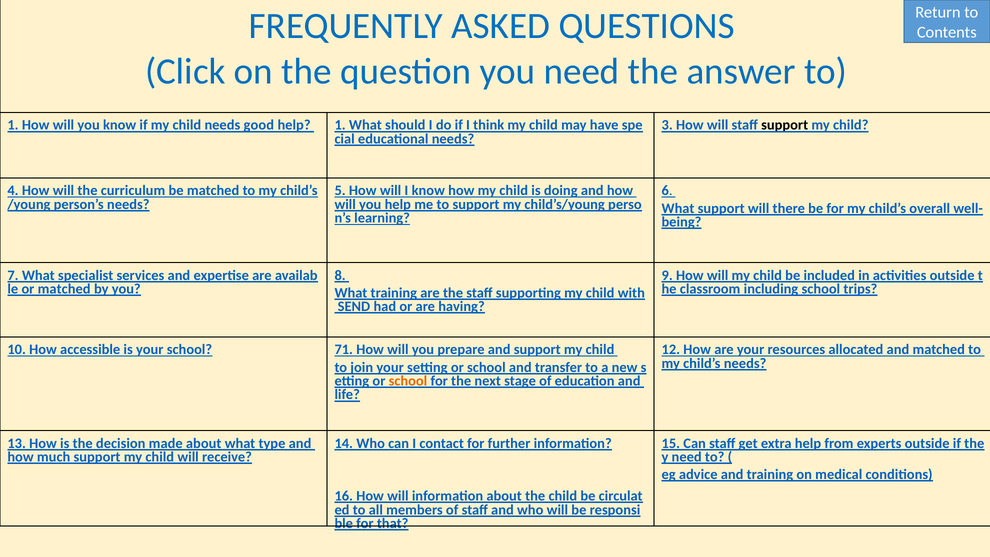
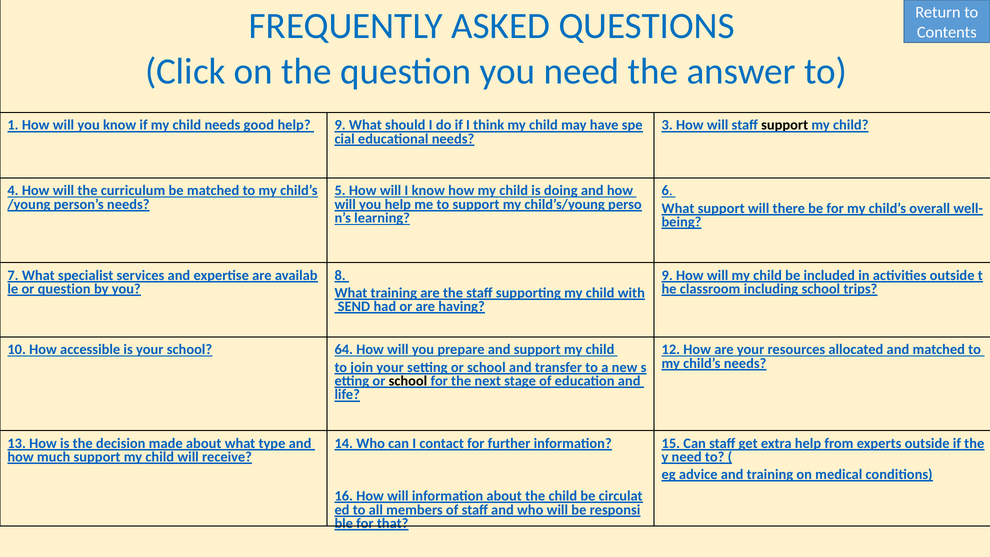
help 1: 1 -> 9
or matched: matched -> question
71: 71 -> 64
school at (408, 381) colour: orange -> black
